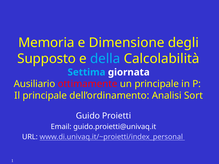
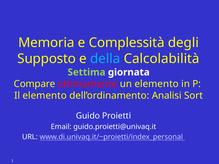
Dimensione: Dimensione -> Complessità
Settima colour: light blue -> light green
Ausiliario: Ausiliario -> Compare
un principale: principale -> elemento
Il principale: principale -> elemento
